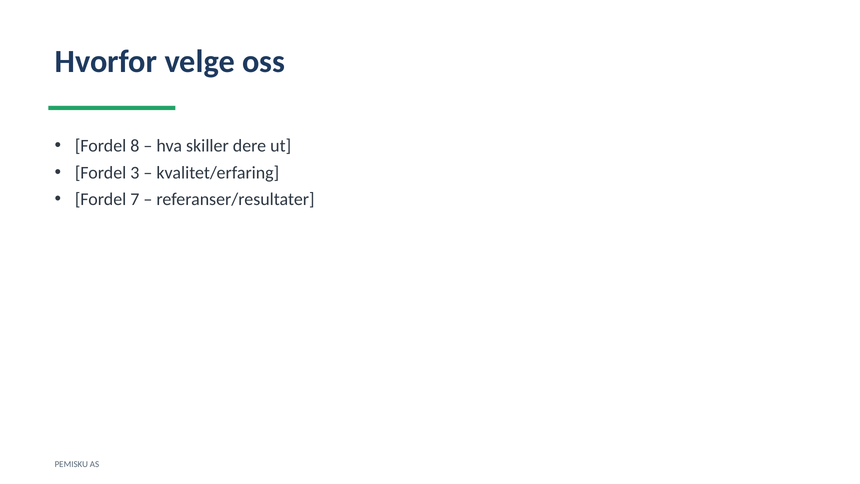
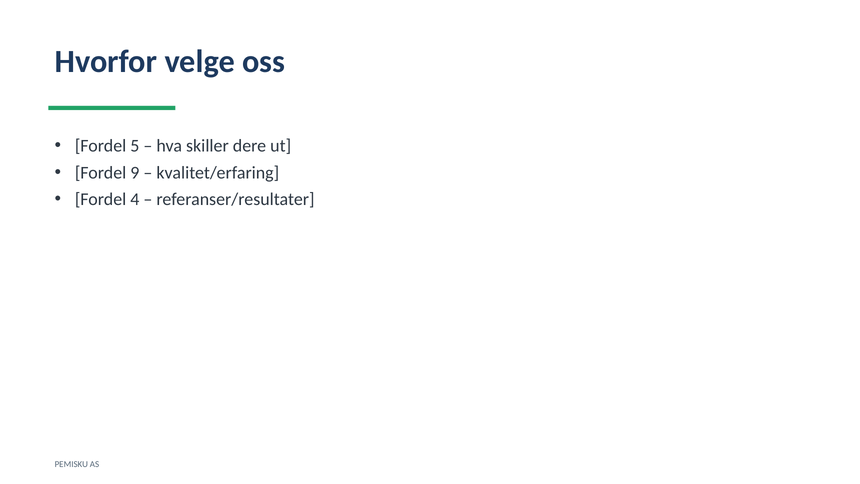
8: 8 -> 5
3: 3 -> 9
7: 7 -> 4
